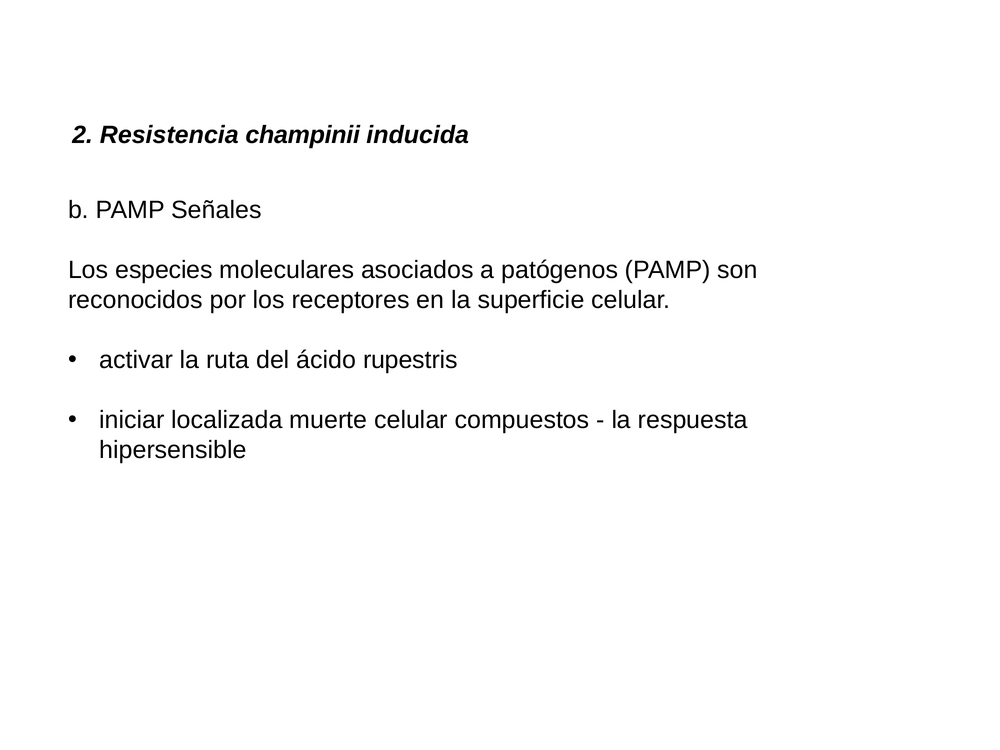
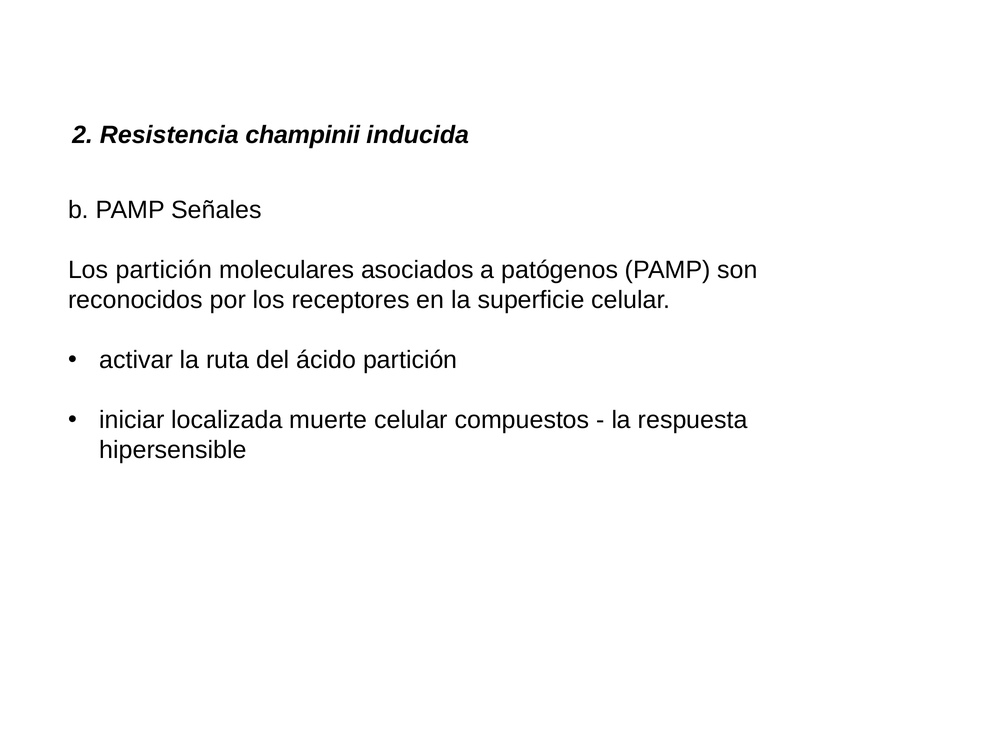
Los especies: especies -> partición
ácido rupestris: rupestris -> partición
